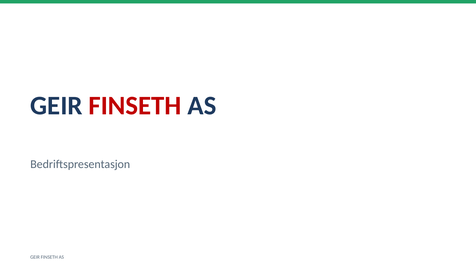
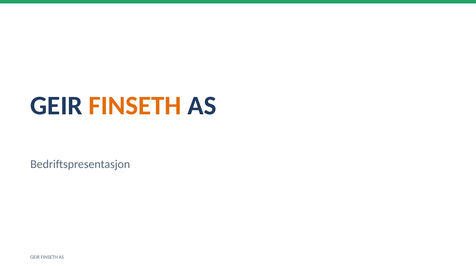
FINSETH at (135, 106) colour: red -> orange
